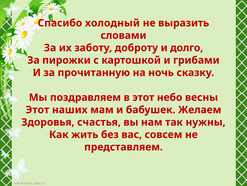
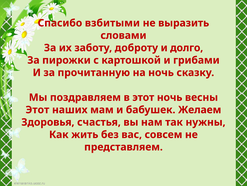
холодный: холодный -> взбитыми
этот небо: небо -> ночь
